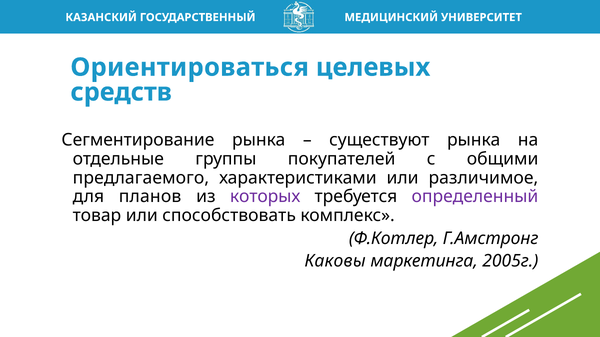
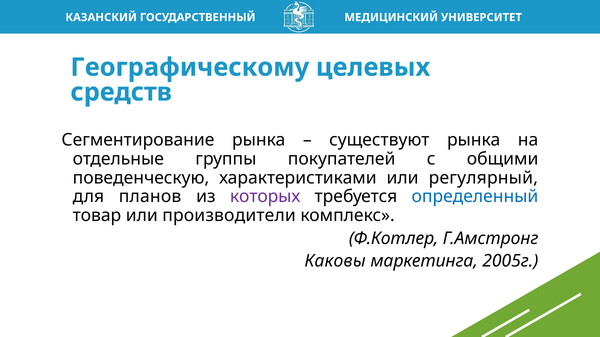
Ориентироваться: Ориентироваться -> Географическому
предлагаемого: предлагаемого -> поведенческую
различимое: различимое -> регулярный
определенный colour: purple -> blue
способствовать: способствовать -> производители
